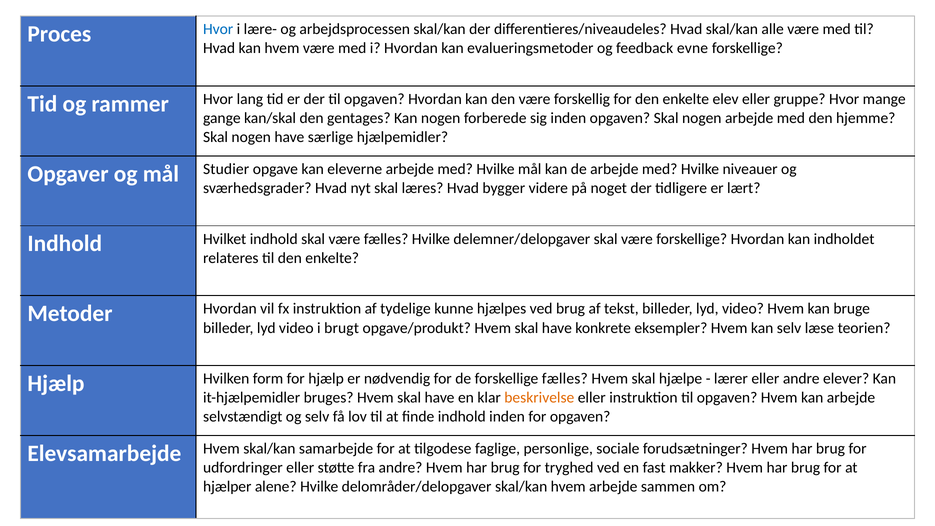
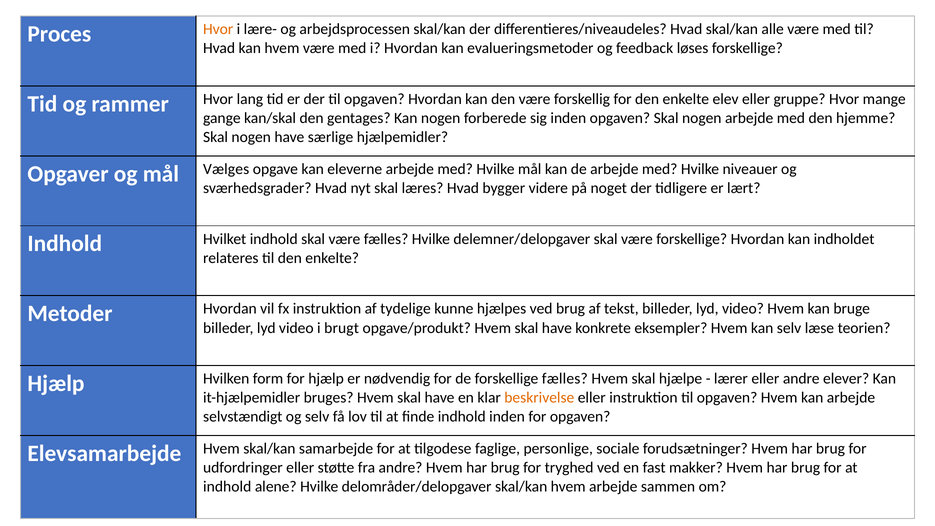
Hvor at (218, 29) colour: blue -> orange
evne: evne -> løses
Studier: Studier -> Vælges
hjælper at (227, 487): hjælper -> indhold
